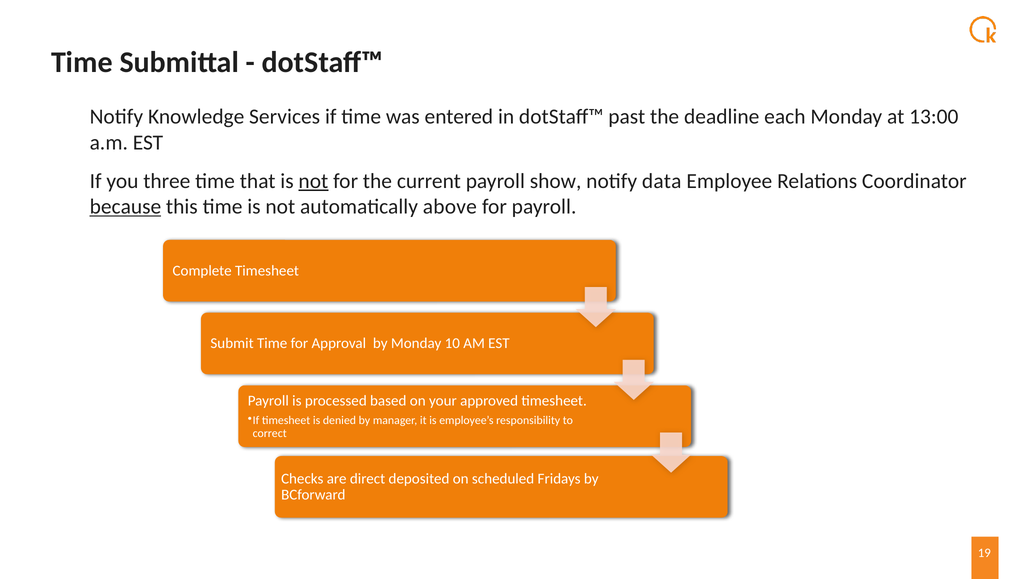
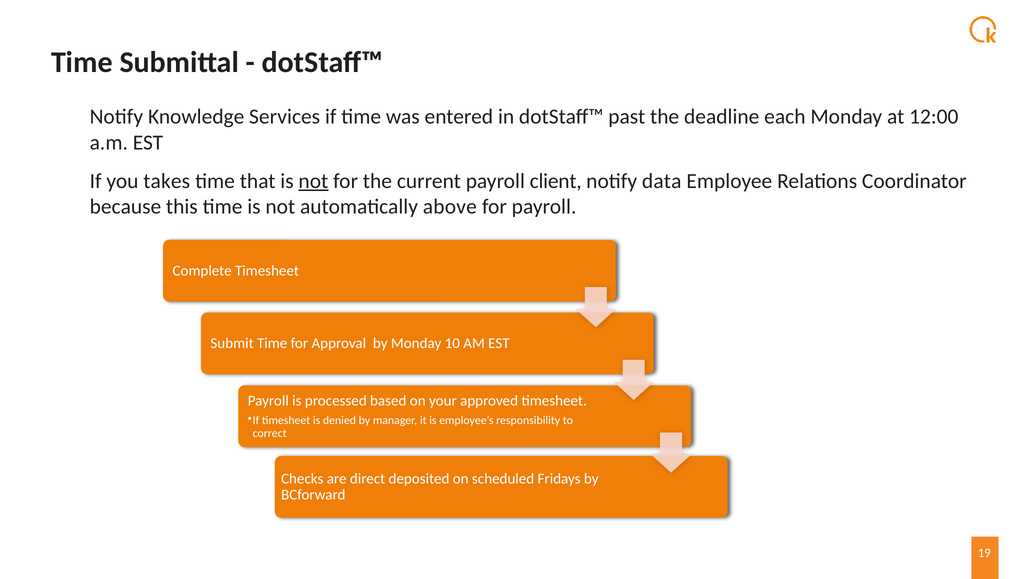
13:00: 13:00 -> 12:00
three: three -> takes
show: show -> client
because underline: present -> none
